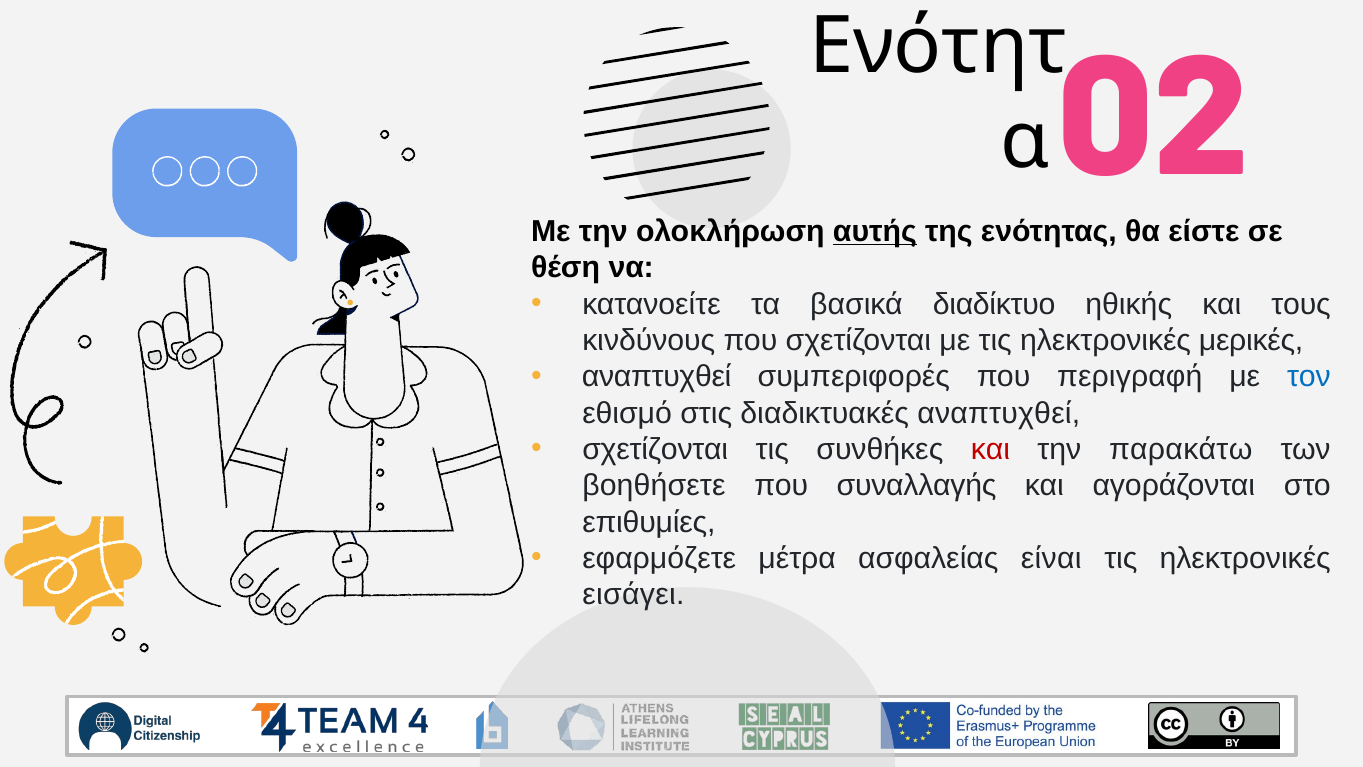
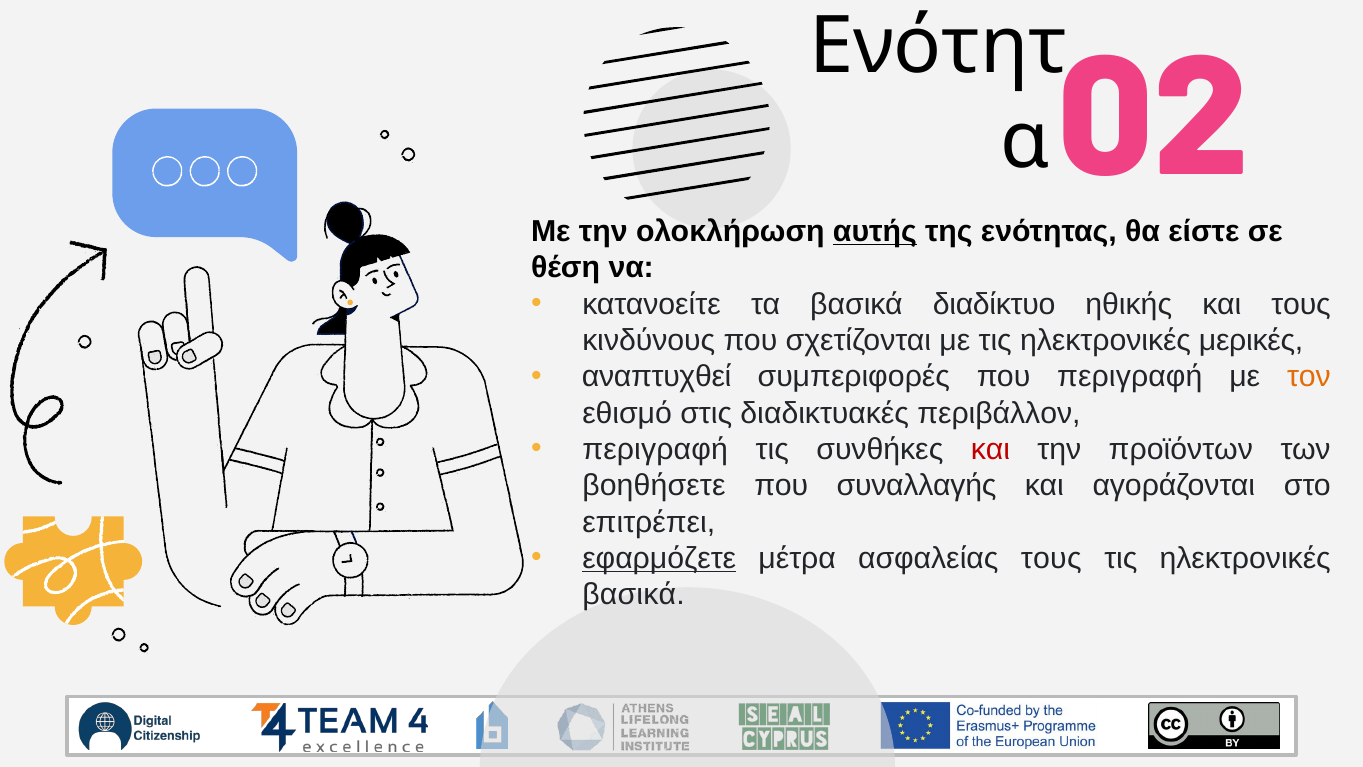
τον colour: blue -> orange
διαδικτυακές αναπτυχθεί: αναπτυχθεί -> περιβάλλον
σχετίζονται at (655, 449): σχετίζονται -> περιγραφή
παρακάτω: παρακάτω -> προϊόντων
επιθυμίες: επιθυμίες -> επιτρέπει
εφαρμόζετε underline: none -> present
ασφαλείας είναι: είναι -> τους
εισάγει at (633, 595): εισάγει -> βασικά
